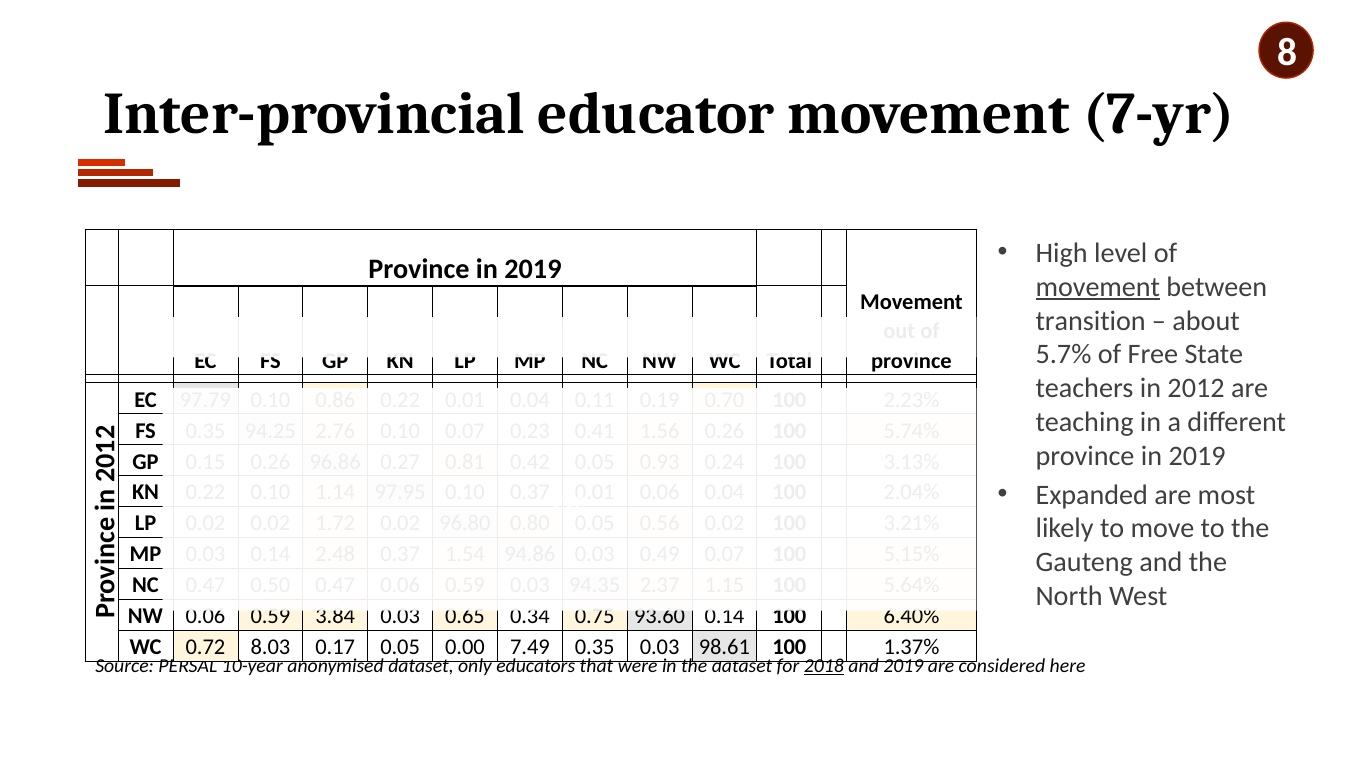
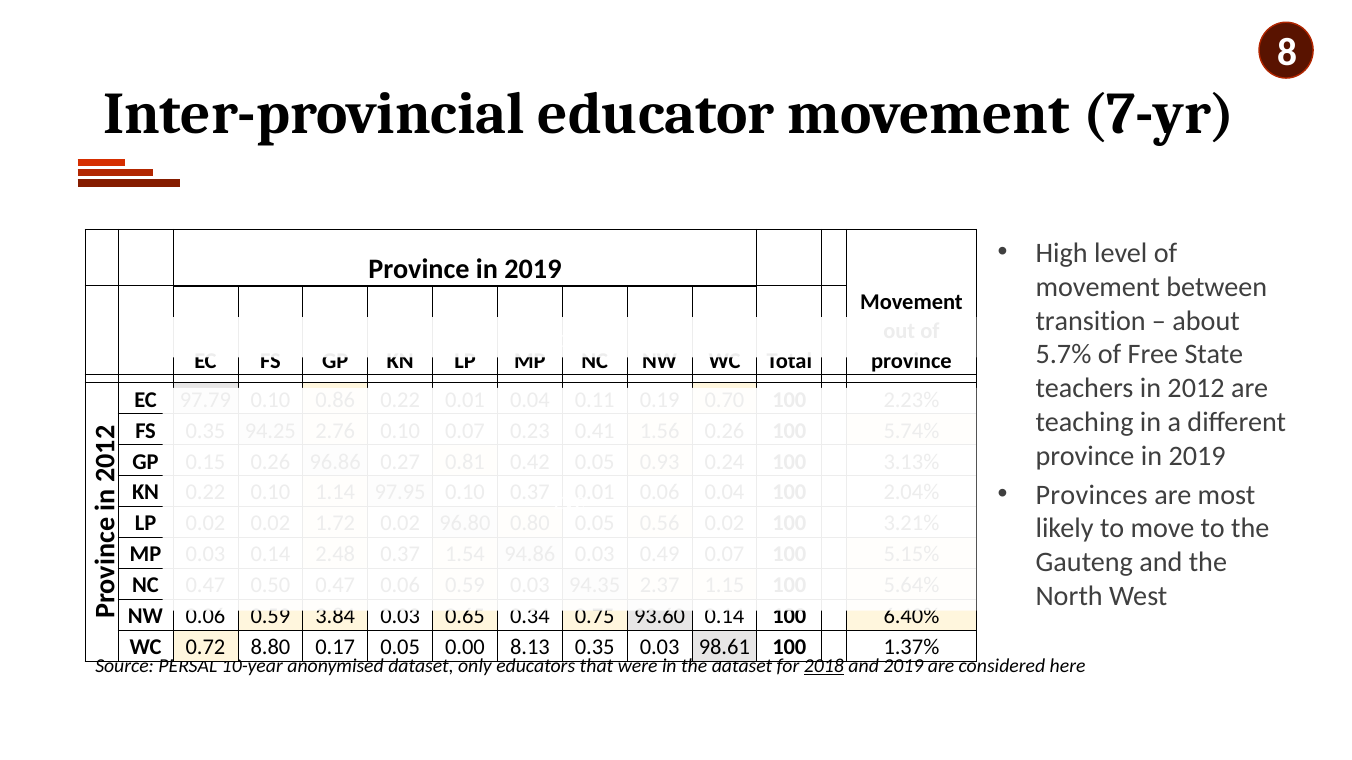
movement at (1098, 287) underline: present -> none
Expanded: Expanded -> Provinces
8.03: 8.03 -> 8.80
7.49: 7.49 -> 8.13
